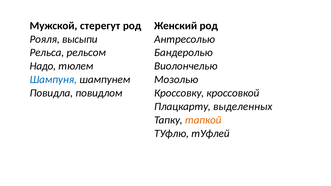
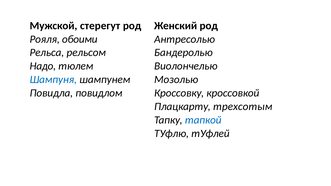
высыпи: высыпи -> обоими
выделенных: выделенных -> трехсотым
тапкой colour: orange -> blue
